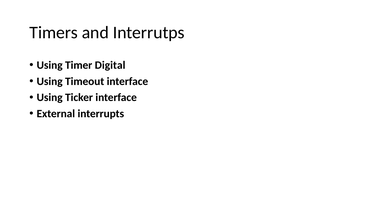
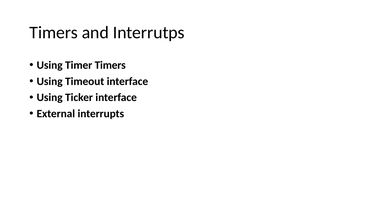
Timer Digital: Digital -> Timers
